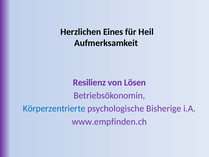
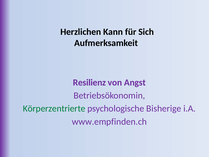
Eines: Eines -> Kann
Heil: Heil -> Sich
Lösen: Lösen -> Angst
Körperzentrierte colour: blue -> green
